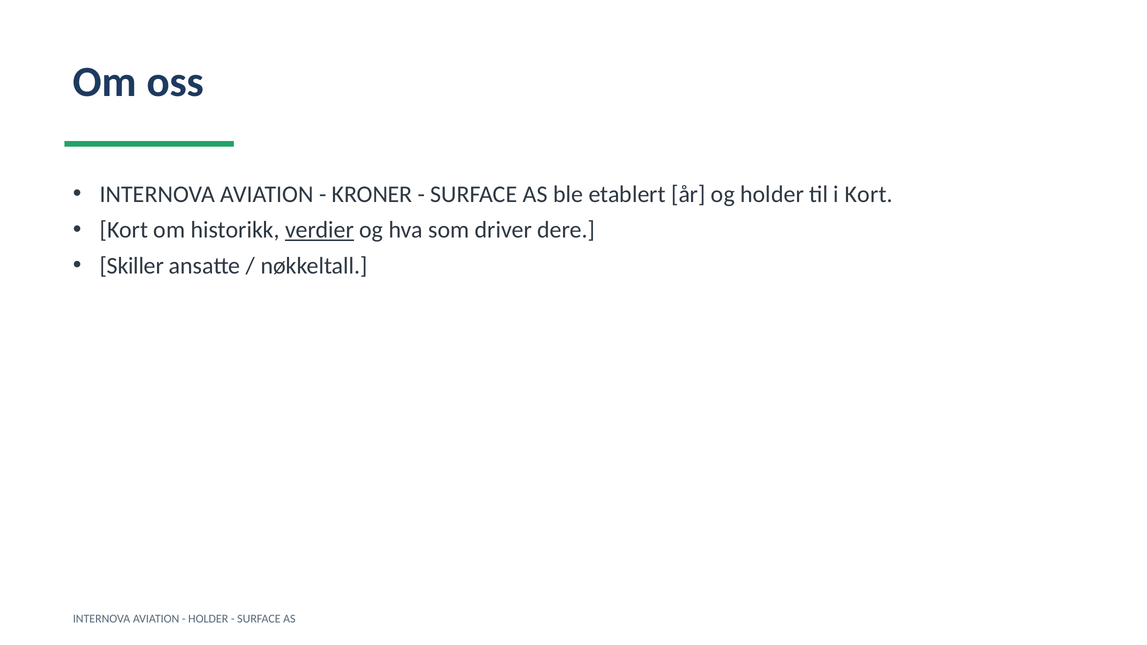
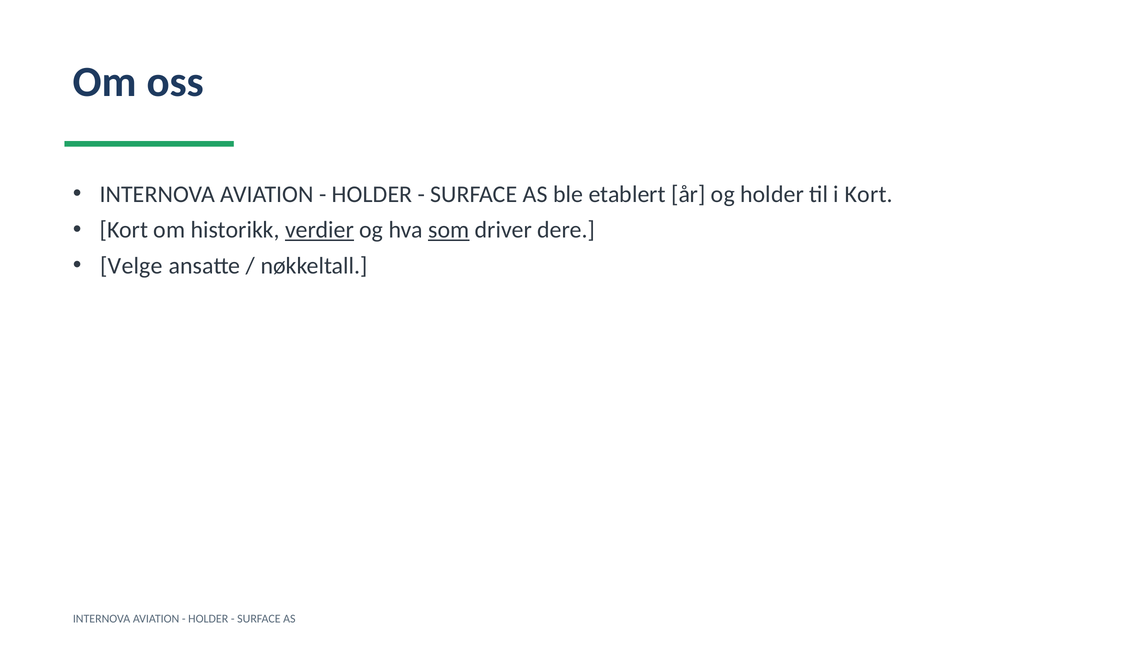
KRONER at (372, 194): KRONER -> HOLDER
som underline: none -> present
Skiller: Skiller -> Velge
